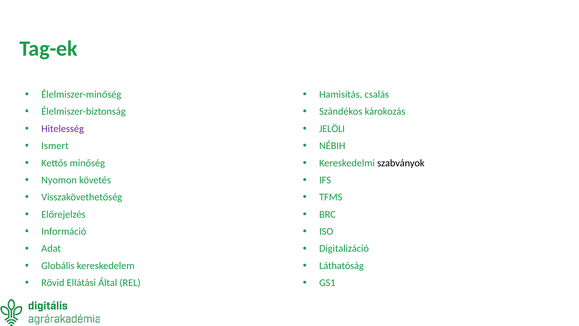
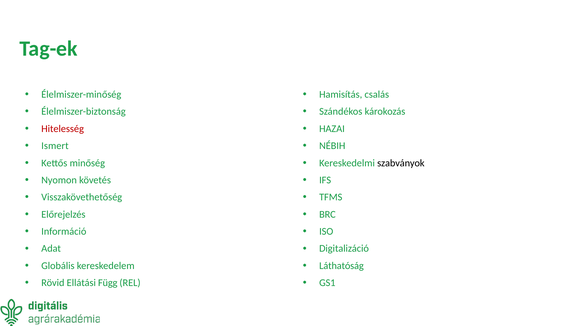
Hitelesség colour: purple -> red
JELÖLI: JELÖLI -> HAZAI
Által: Által -> Függ
